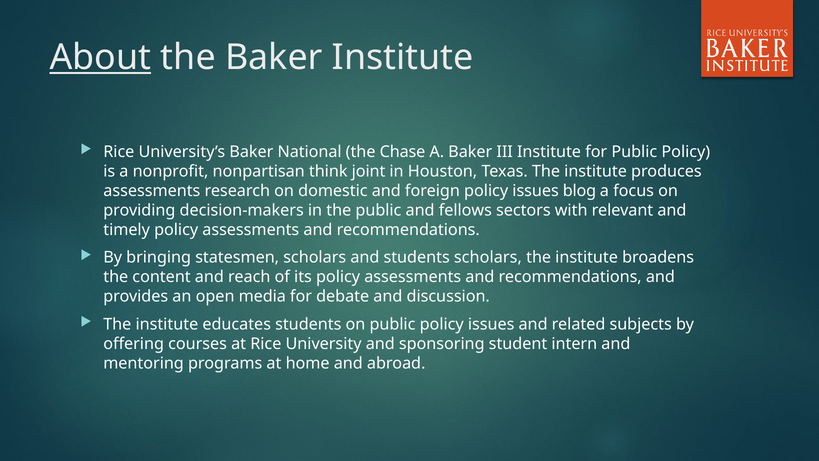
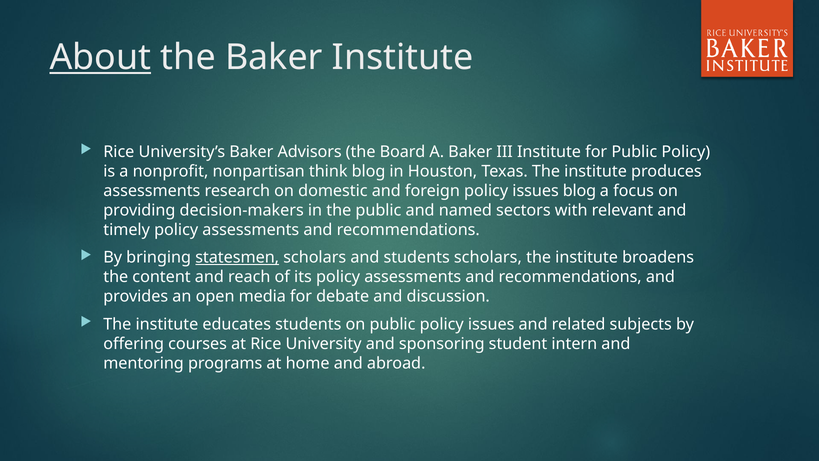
National: National -> Advisors
Chase: Chase -> Board
think joint: joint -> blog
fellows: fellows -> named
statesmen underline: none -> present
